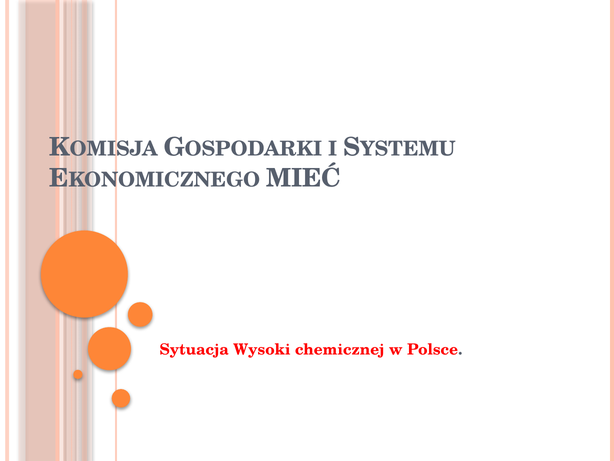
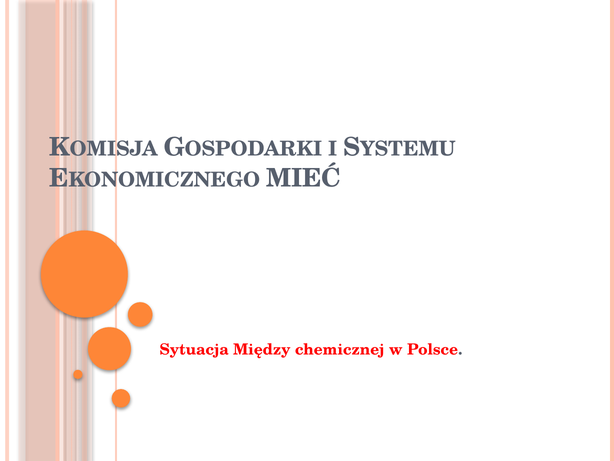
Wysoki: Wysoki -> Między
